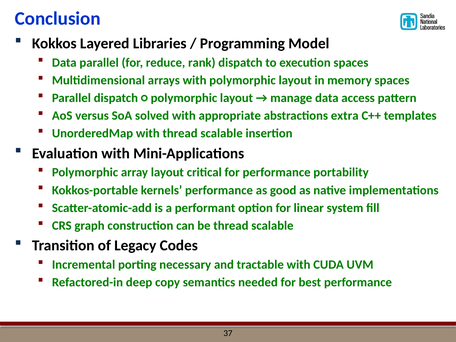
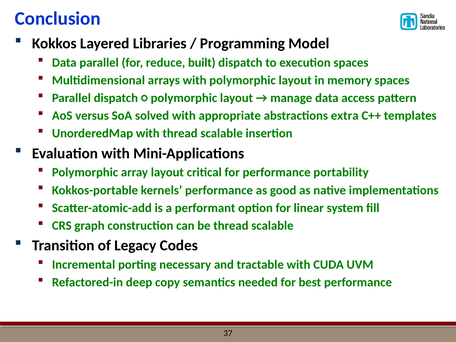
rank: rank -> built
